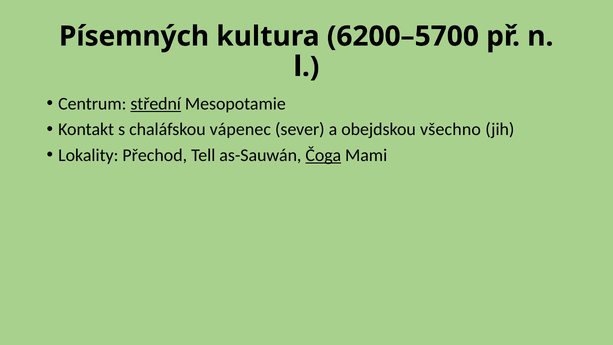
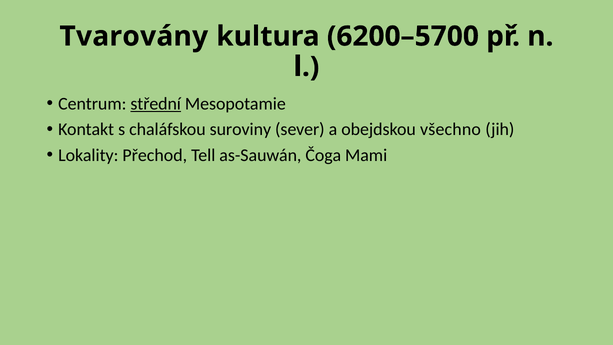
Písemných: Písemných -> Tvarovány
vápenec: vápenec -> suroviny
Čoga underline: present -> none
